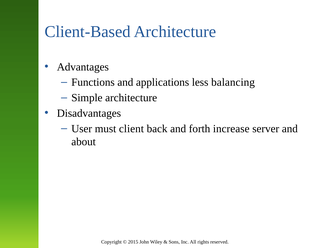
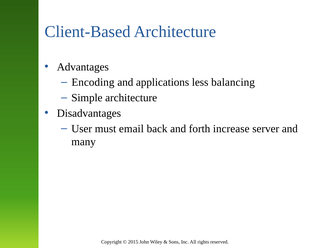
Functions: Functions -> Encoding
client: client -> email
about: about -> many
